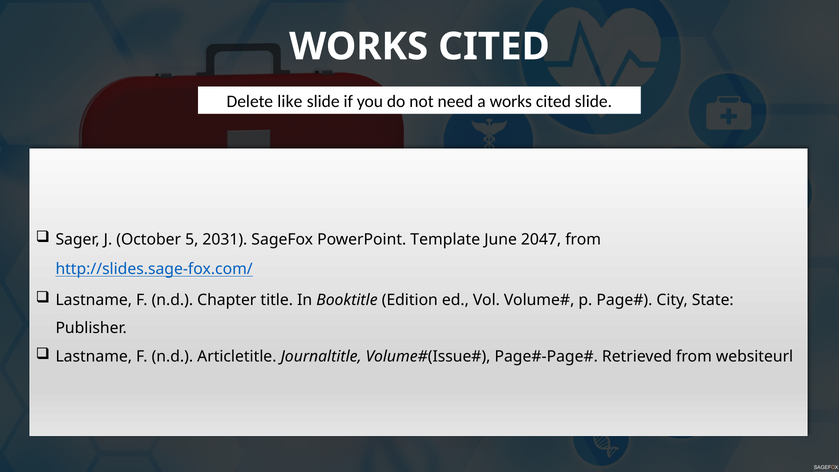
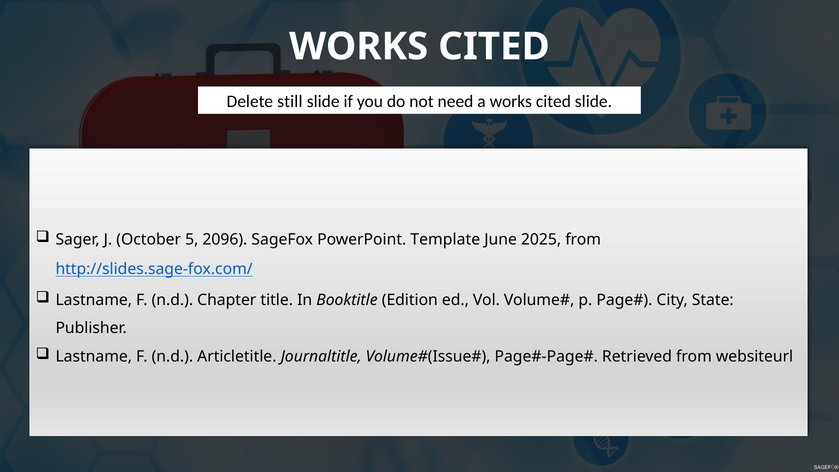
like: like -> still
2031: 2031 -> 2096
2047: 2047 -> 2025
